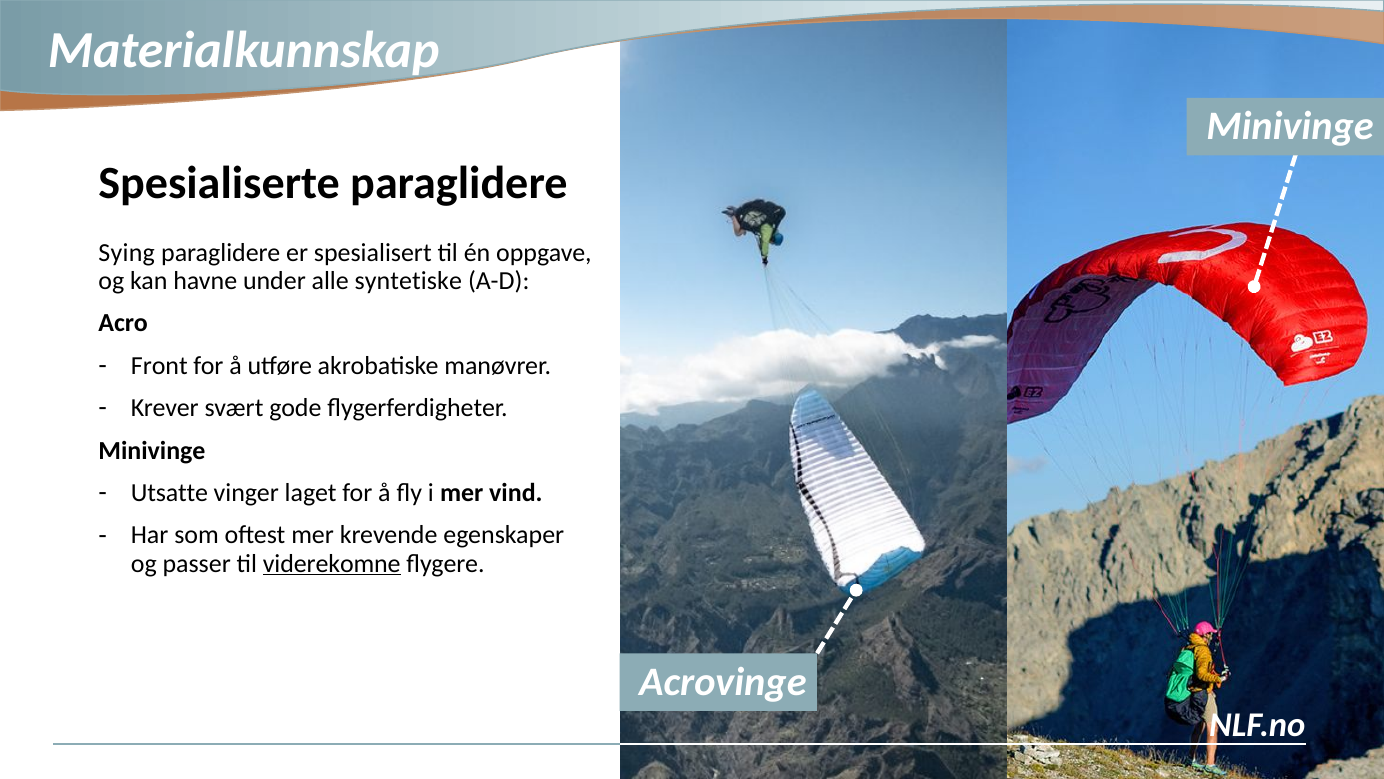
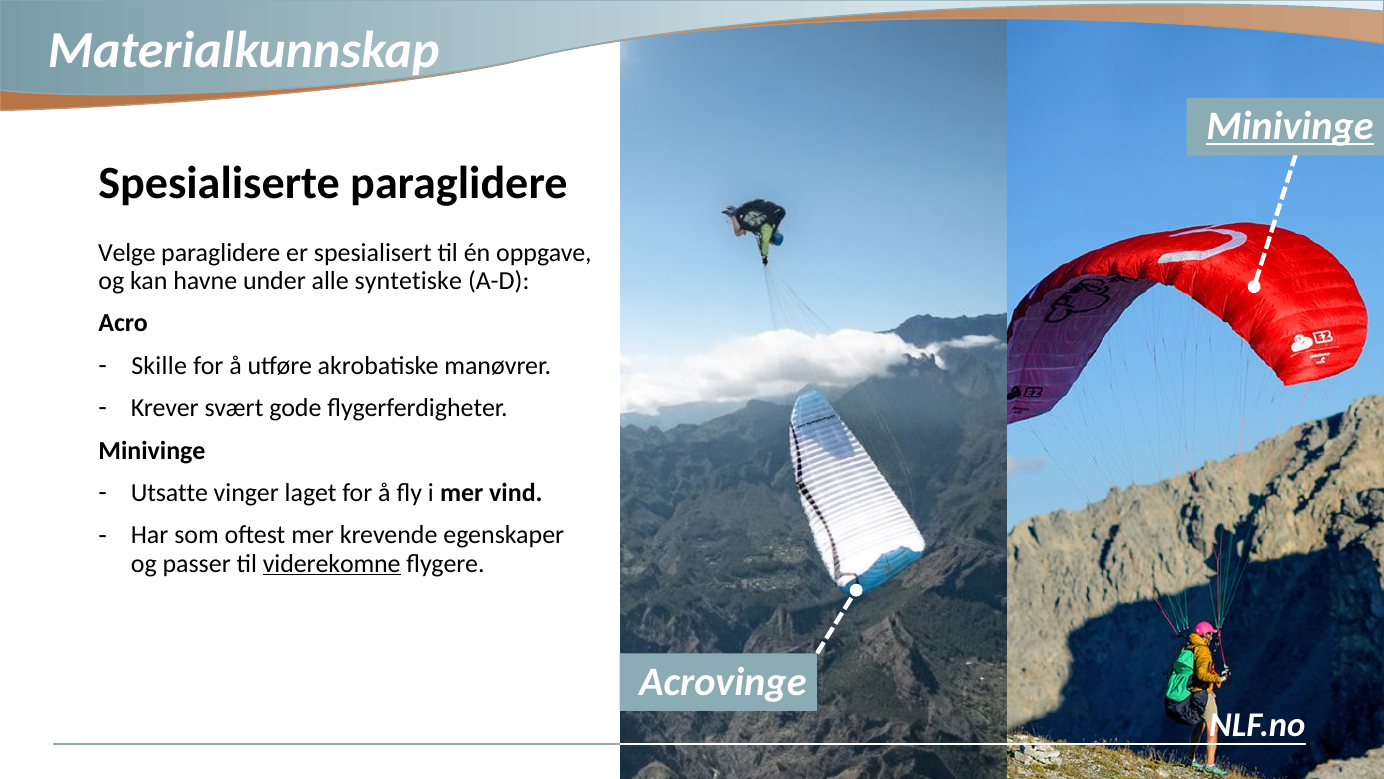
Minivinge at (1290, 126) underline: none -> present
Sying: Sying -> Velge
Front: Front -> Skille
